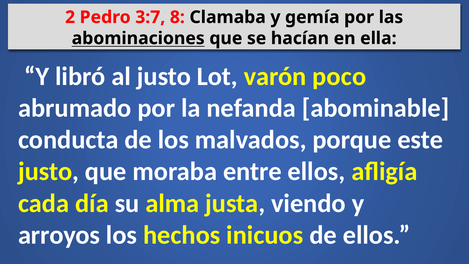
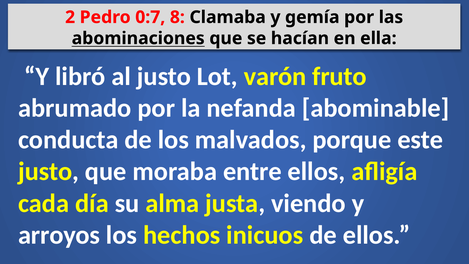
3:7: 3:7 -> 0:7
poco: poco -> fruto
